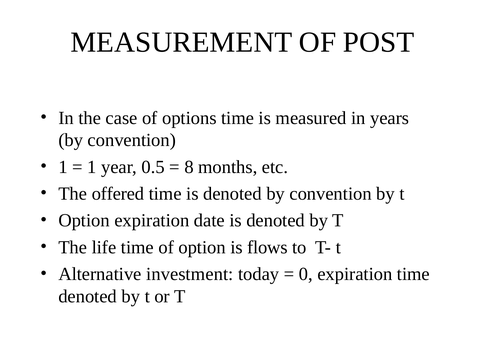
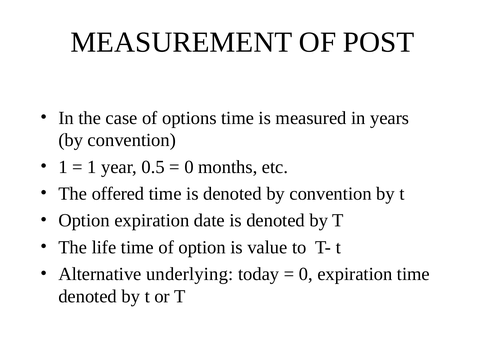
8 at (189, 167): 8 -> 0
flows: flows -> value
investment: investment -> underlying
